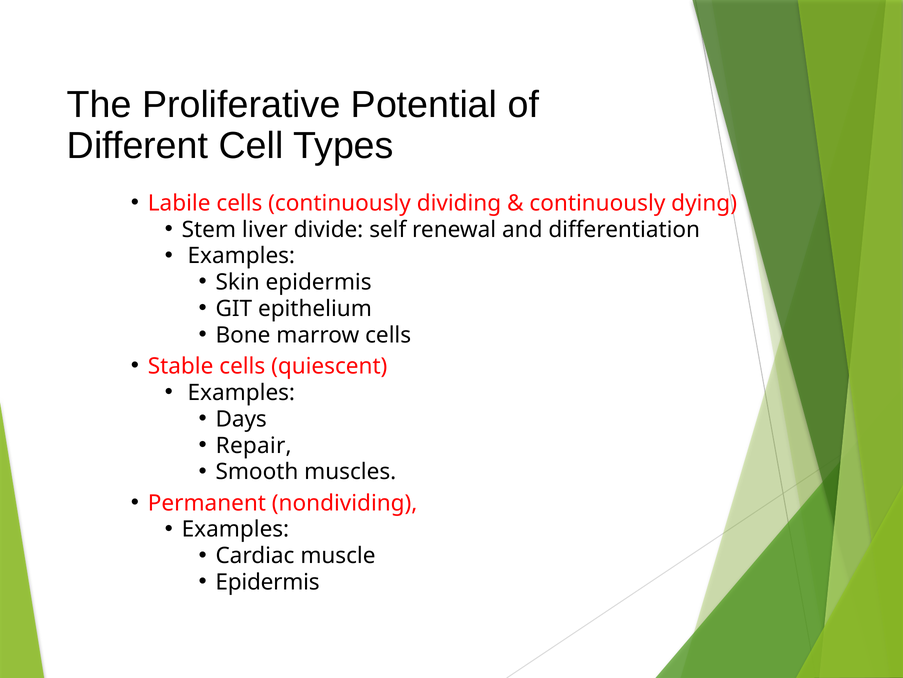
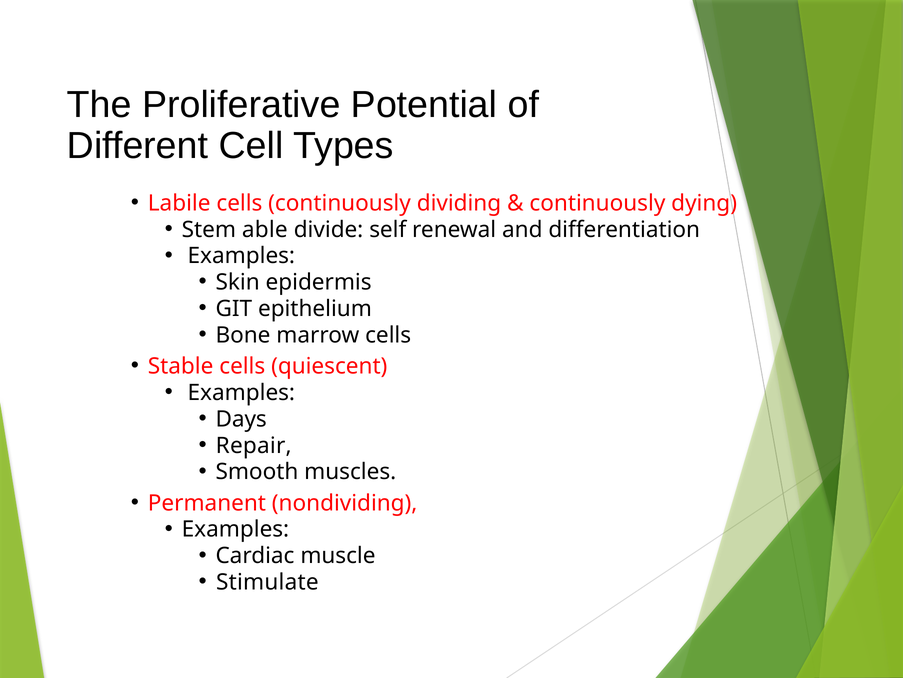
liver: liver -> able
Epidermis at (268, 582): Epidermis -> Stimulate
